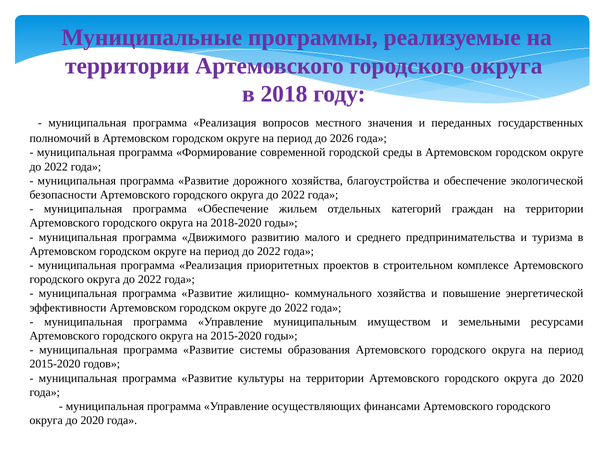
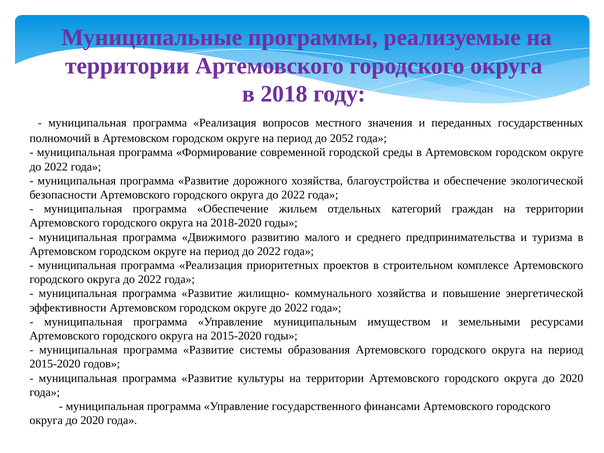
2026: 2026 -> 2052
осуществляющих: осуществляющих -> государственного
